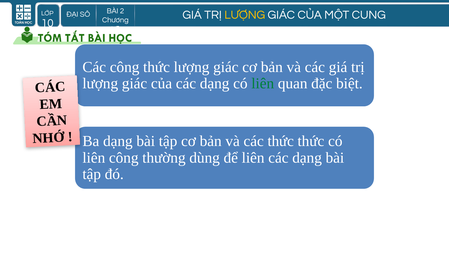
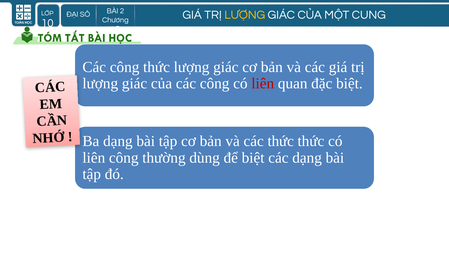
của các dạng: dạng -> công
liên at (263, 83) colour: green -> red
để liên: liên -> biệt
